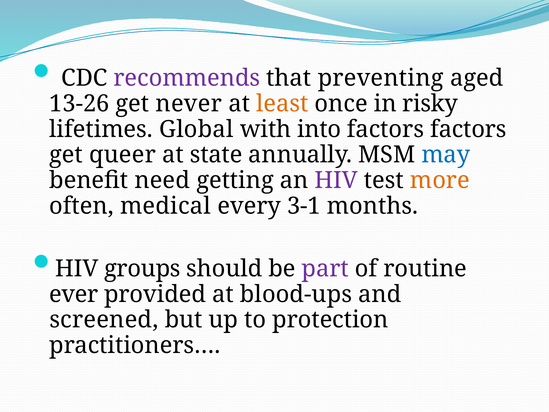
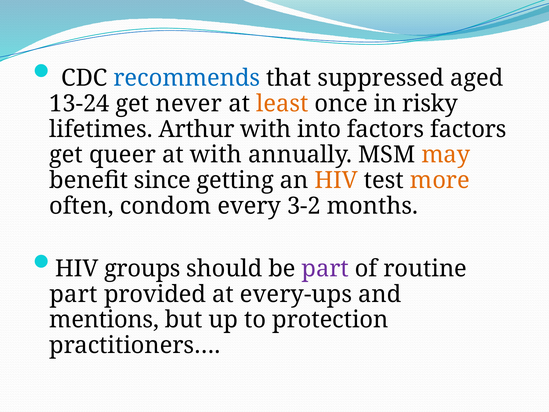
recommends colour: purple -> blue
preventing: preventing -> suppressed
13-26: 13-26 -> 13-24
Global: Global -> Arthur
at state: state -> with
may colour: blue -> orange
need: need -> since
HIV at (336, 180) colour: purple -> orange
medical: medical -> condom
3-1: 3-1 -> 3-2
ever at (74, 294): ever -> part
blood-ups: blood-ups -> every-ups
screened: screened -> mentions
